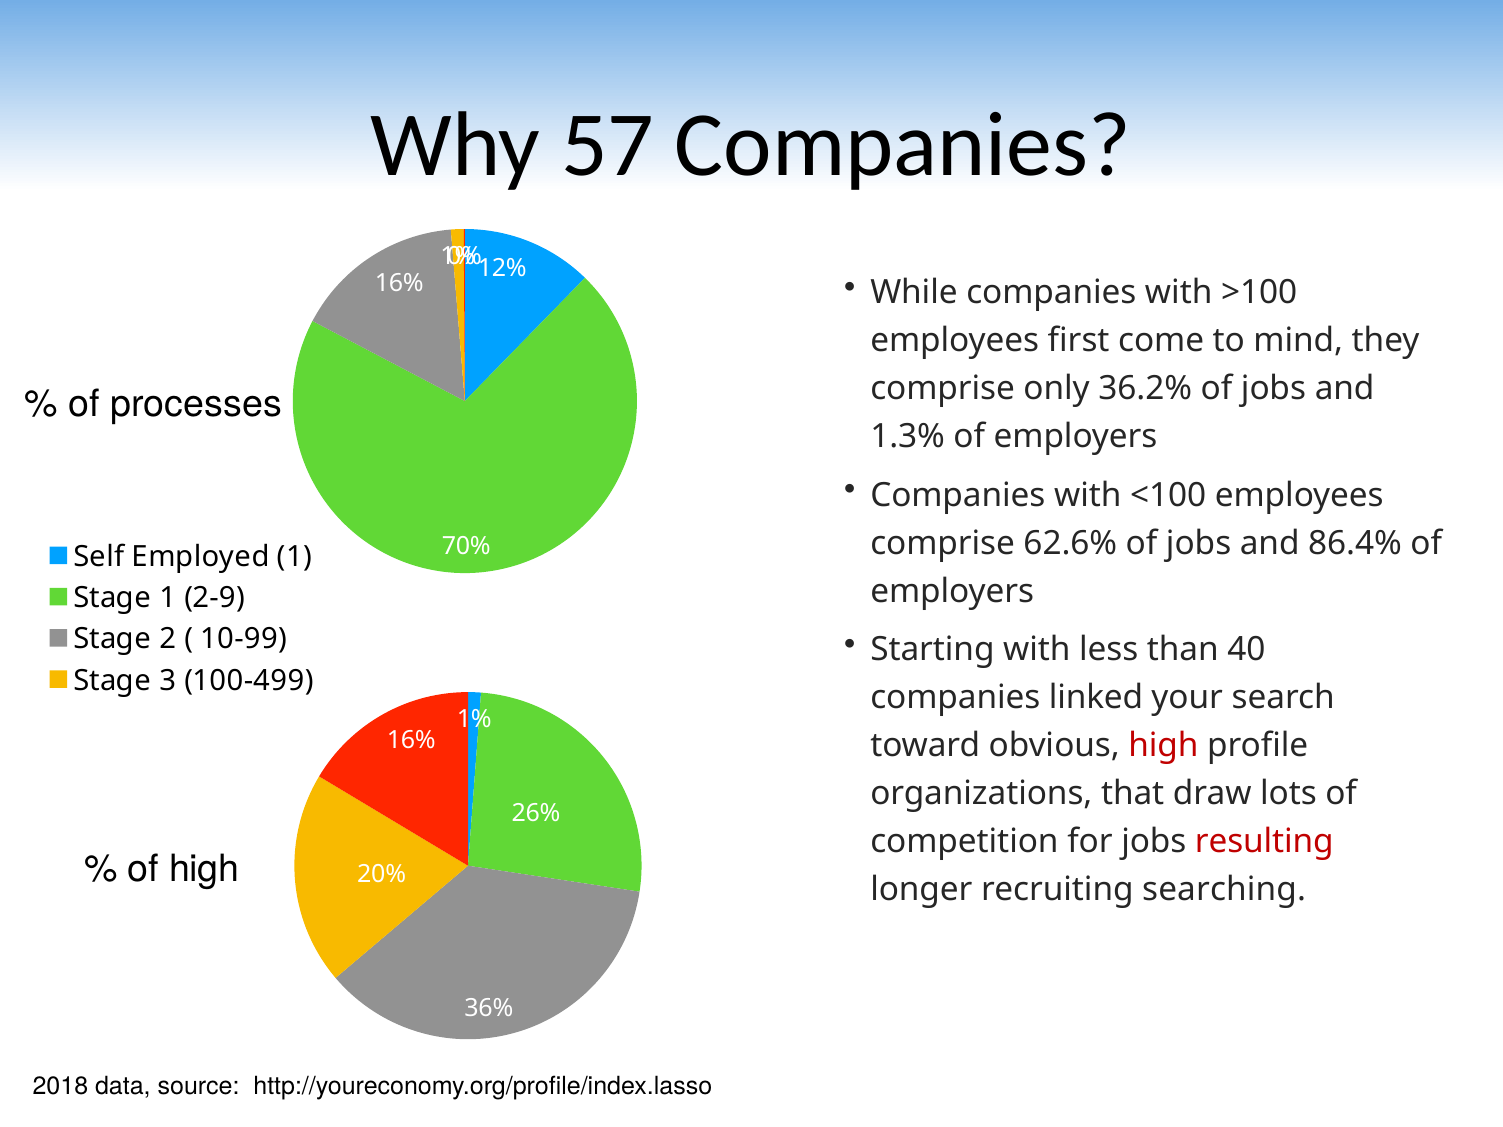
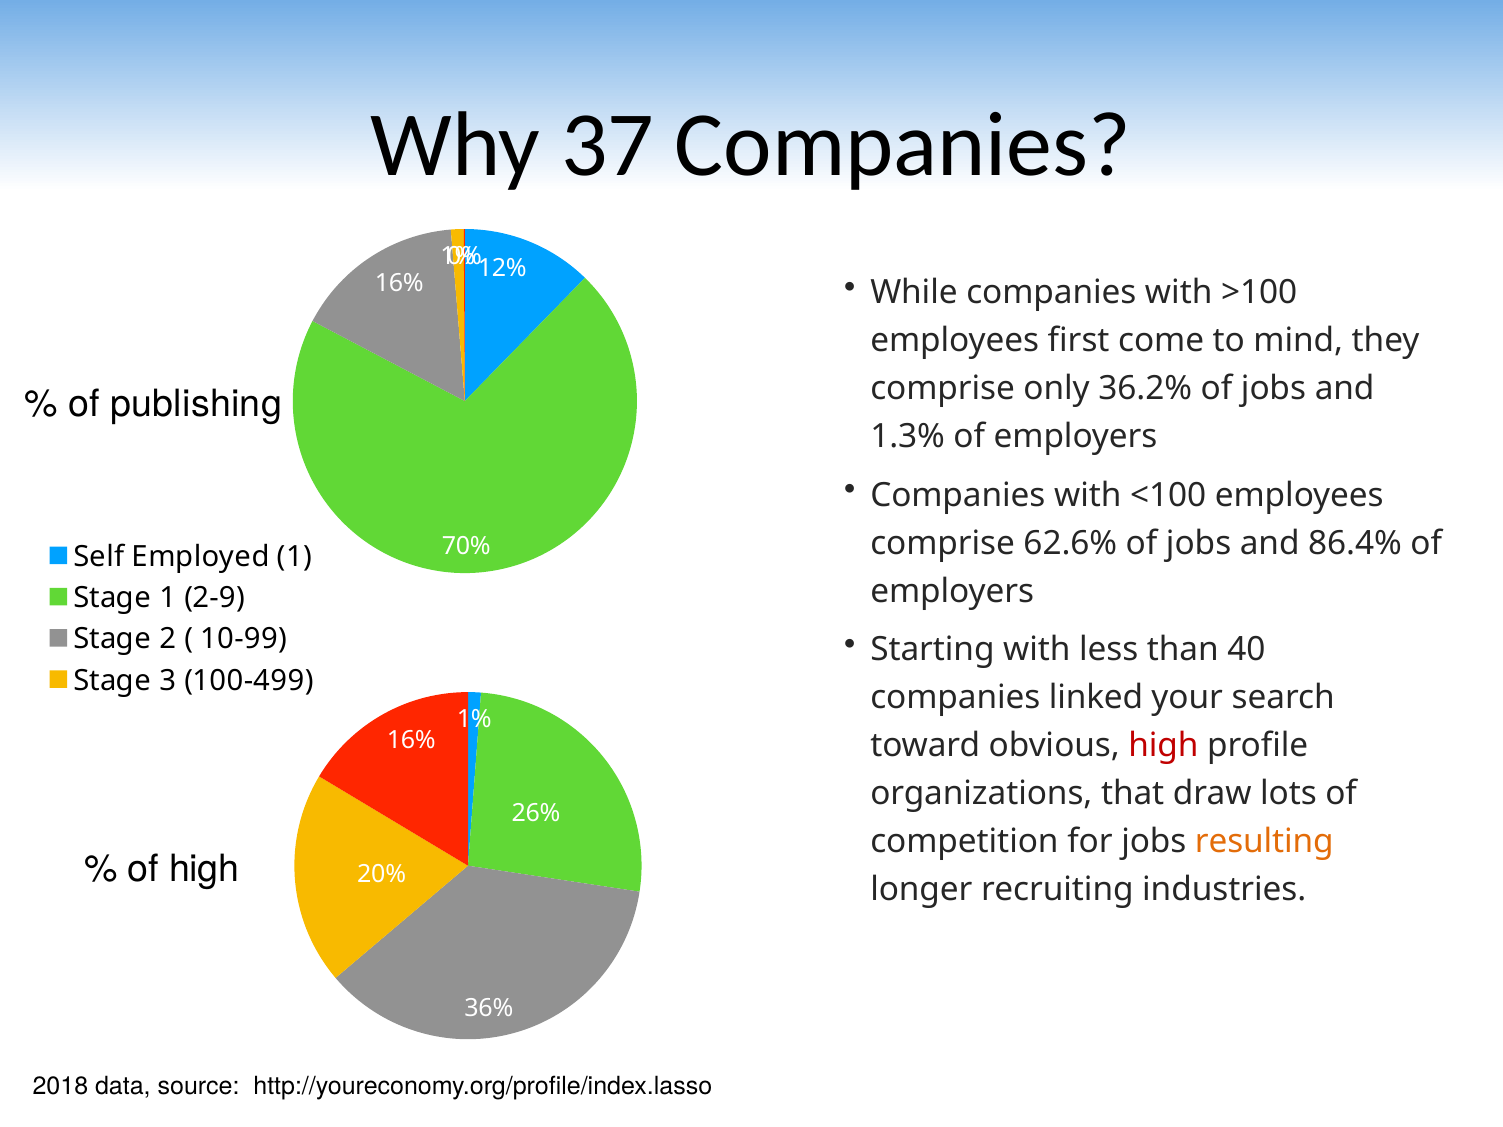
57: 57 -> 37
processes: processes -> publishing
resulting colour: red -> orange
searching: searching -> industries
